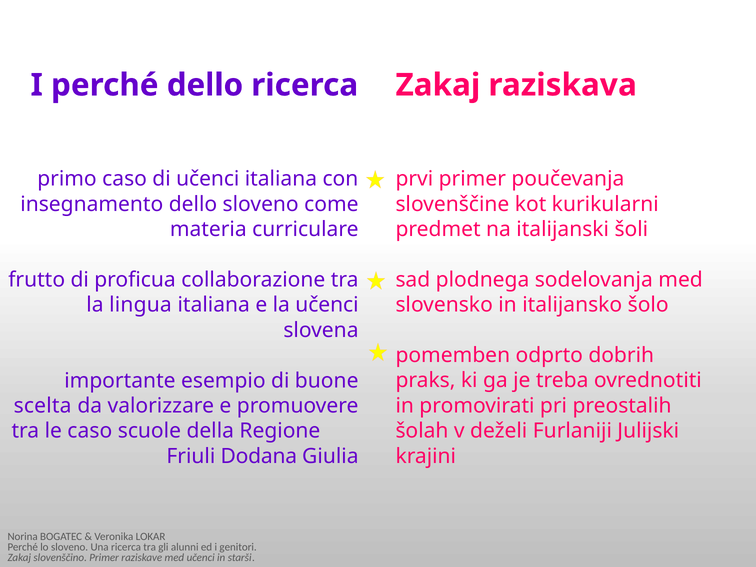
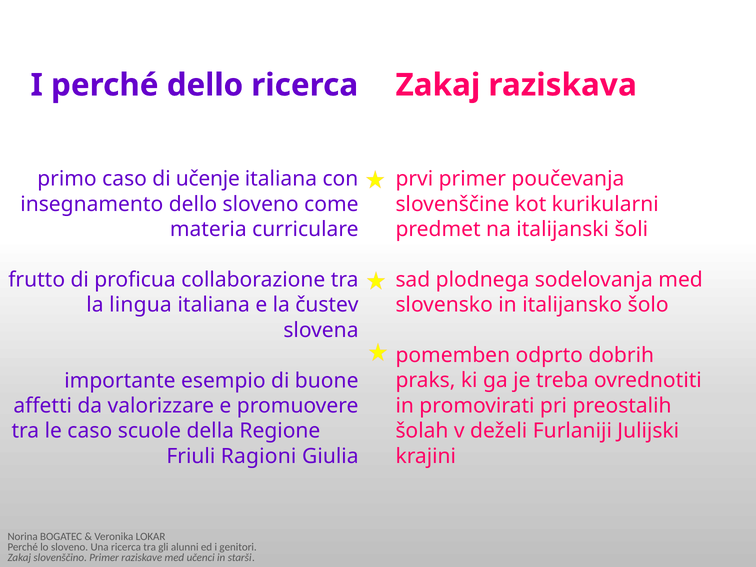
di učenci: učenci -> učenje
la učenci: učenci -> čustev
scelta: scelta -> affetti
Dodana: Dodana -> Ragioni
